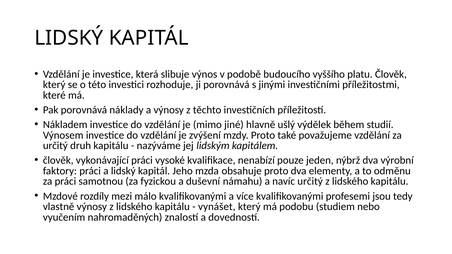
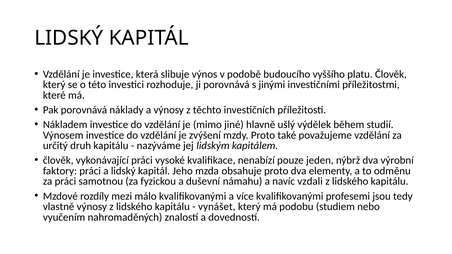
navíc určitý: určitý -> vzdali
